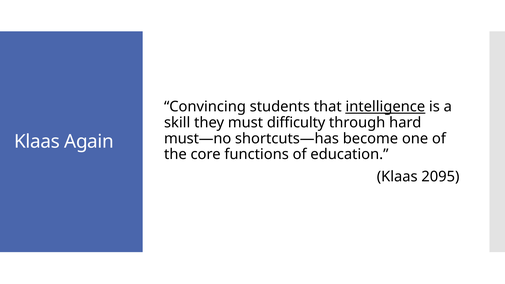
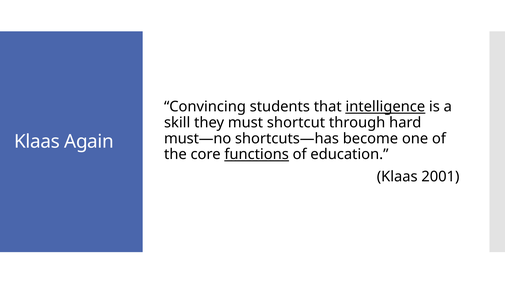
difficulty: difficulty -> shortcut
functions underline: none -> present
2095: 2095 -> 2001
